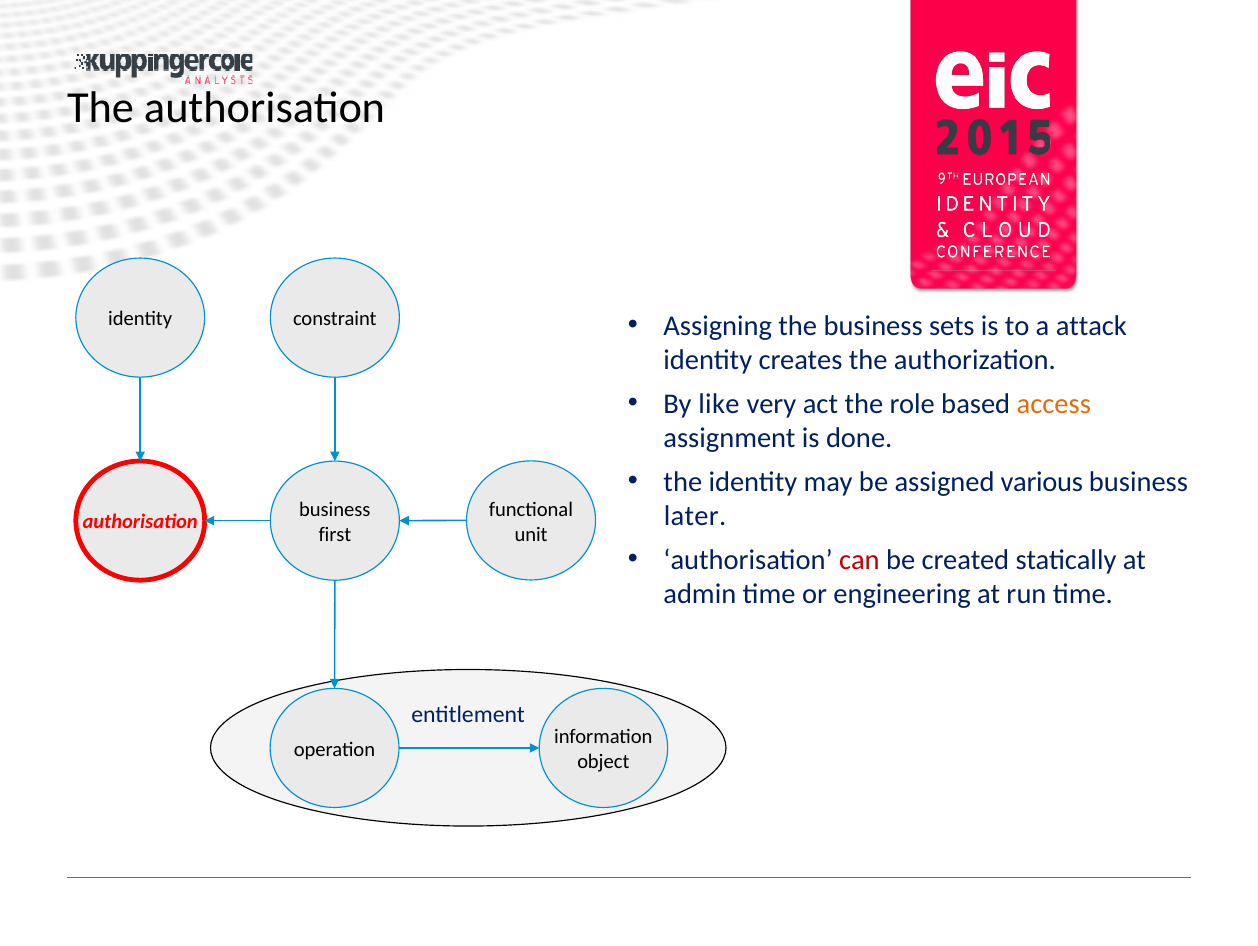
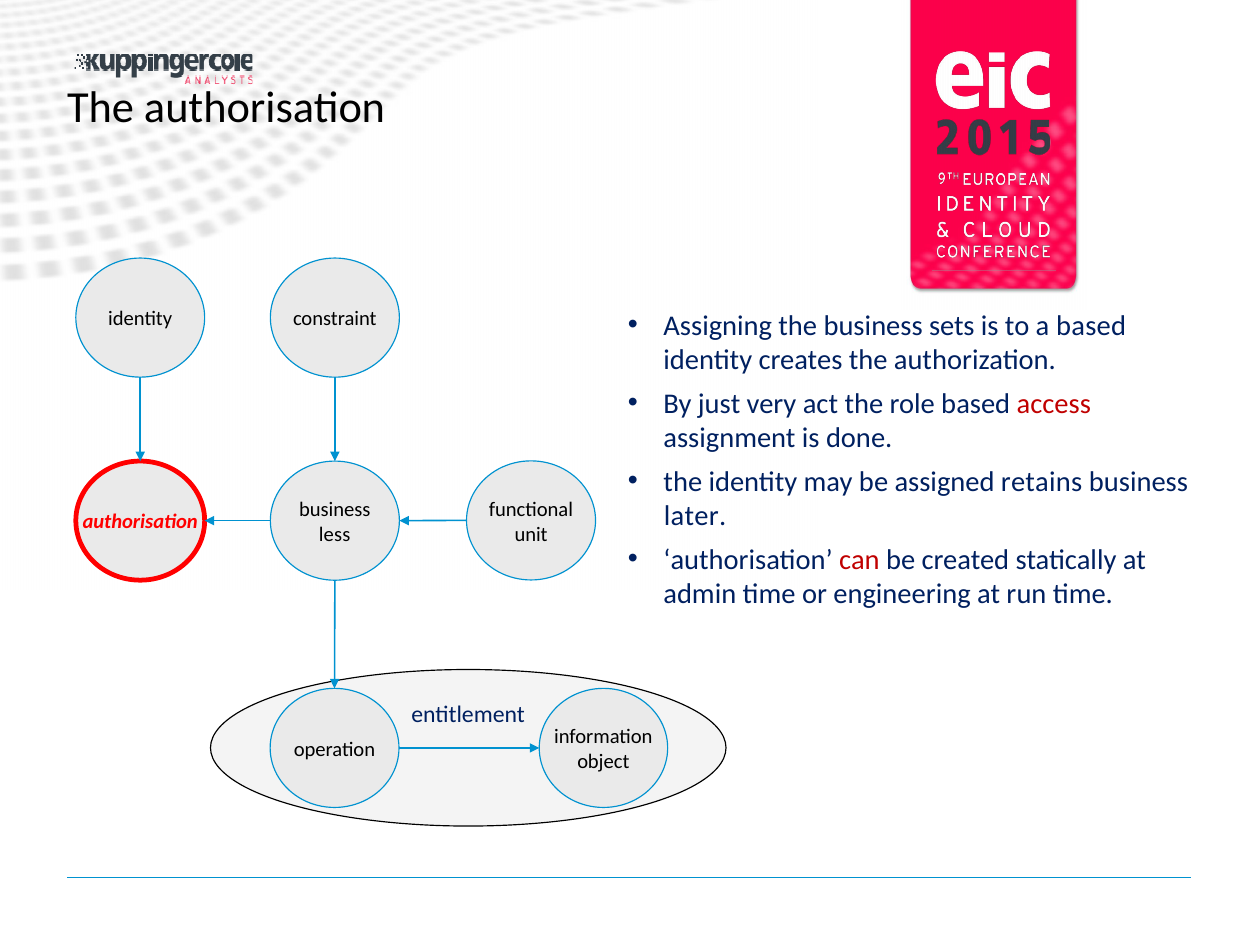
a attack: attack -> based
like: like -> just
access colour: orange -> red
various: various -> retains
first: first -> less
